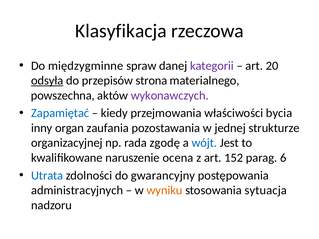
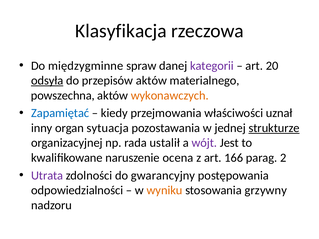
przepisów strona: strona -> aktów
wykonawczych colour: purple -> orange
bycia: bycia -> uznał
zaufania: zaufania -> sytuacja
strukturze underline: none -> present
zgodę: zgodę -> ustalił
wójt colour: blue -> purple
152: 152 -> 166
6: 6 -> 2
Utrata colour: blue -> purple
administracyjnych: administracyjnych -> odpowiedzialności
sytuacja: sytuacja -> grzywny
